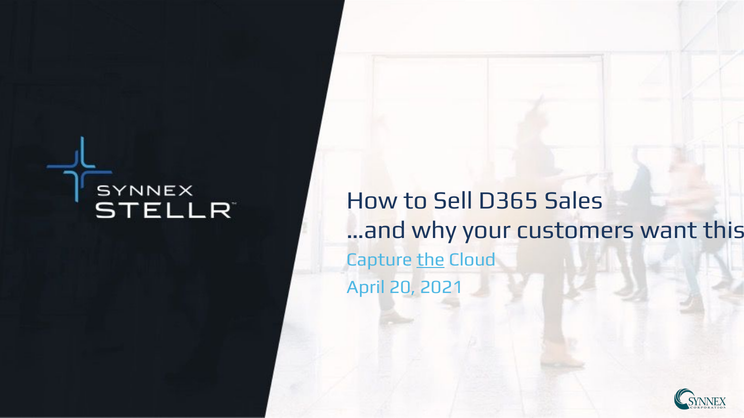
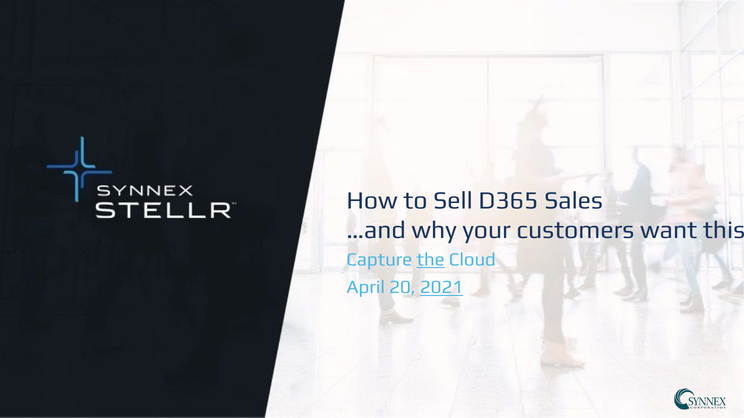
2021 underline: none -> present
